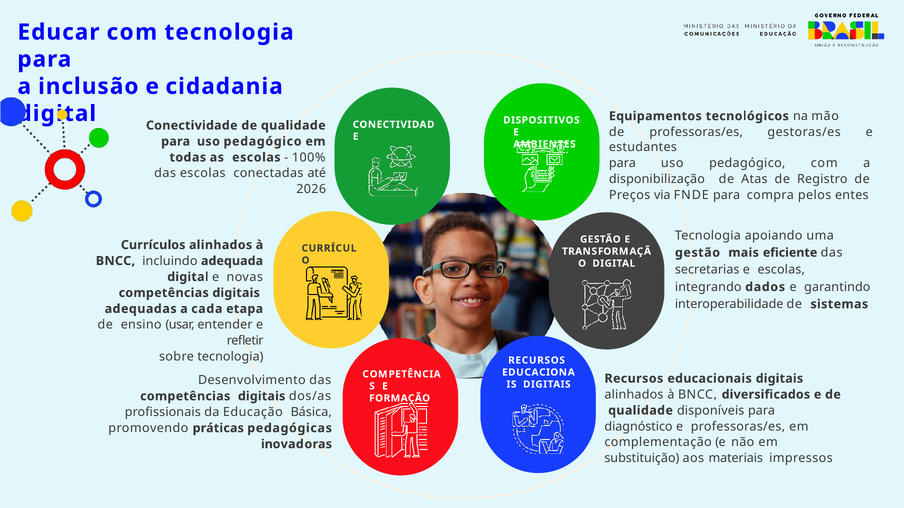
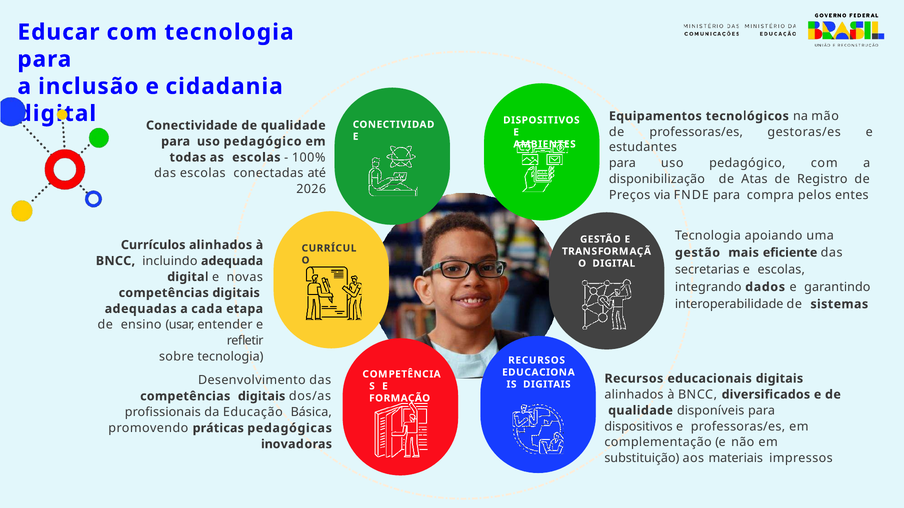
diagnóstico at (639, 427): diagnóstico -> dispositivos
